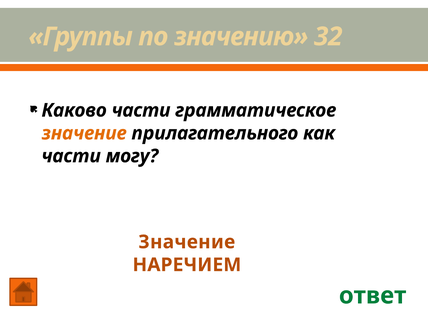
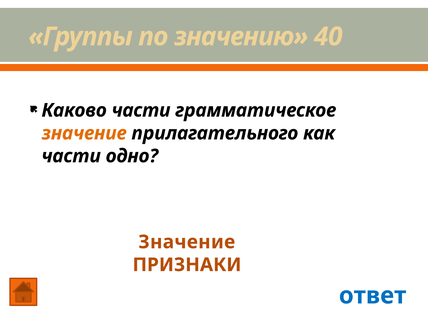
32: 32 -> 40
могу: могу -> одно
НАРЕЧИЕМ: НАРЕЧИЕМ -> ПРИЗНАКИ
ответ colour: green -> blue
